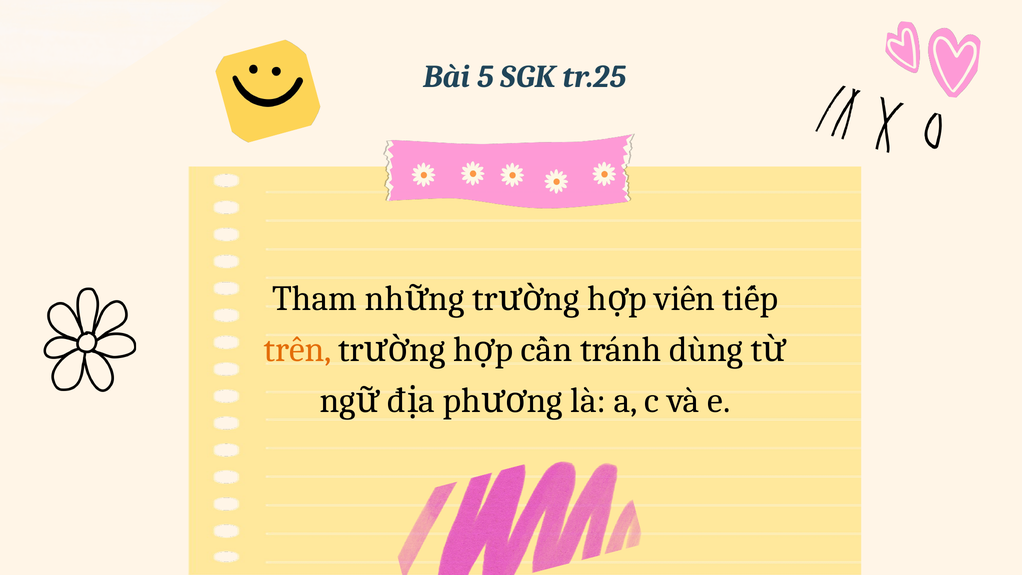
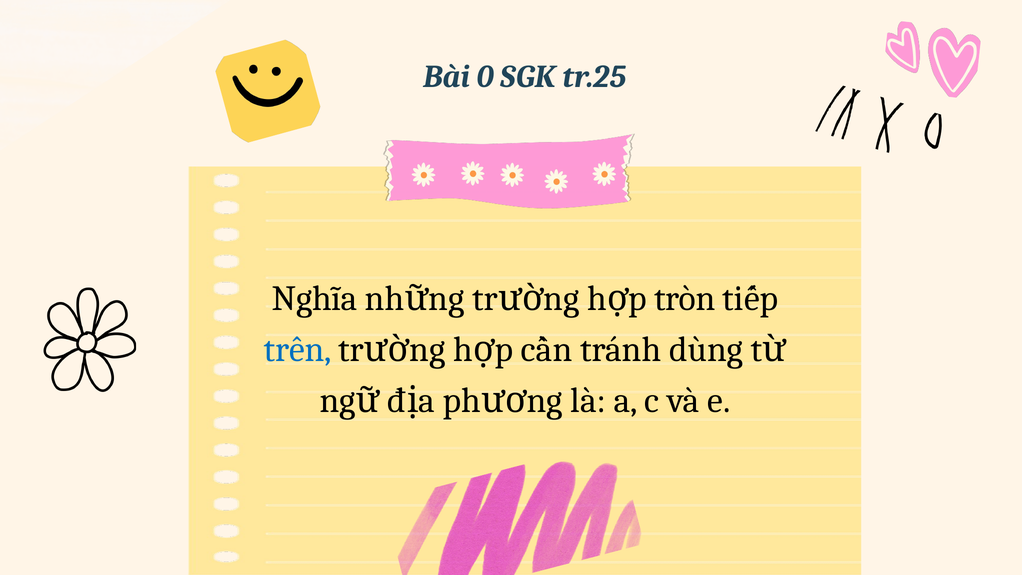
5: 5 -> 0
Tham: Tham -> Nghĩa
viên: viên -> tròn
trên colour: orange -> blue
